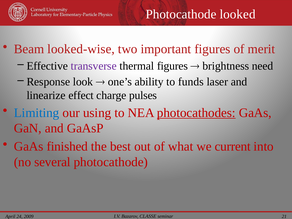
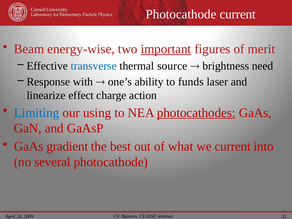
Photocathode looked: looked -> current
looked-wise: looked-wise -> energy-wise
important underline: none -> present
transverse colour: purple -> blue
thermal figures: figures -> source
look: look -> with
pulses: pulses -> action
finished: finished -> gradient
